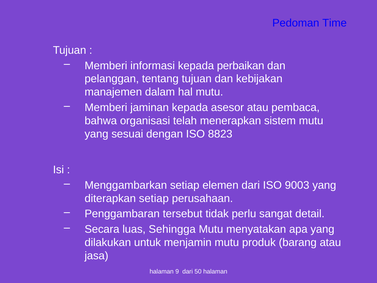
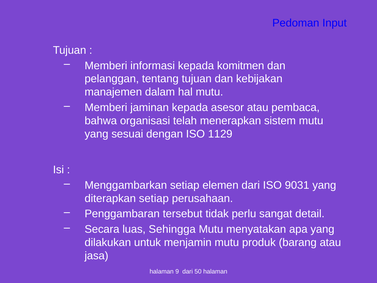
Time: Time -> Input
perbaikan: perbaikan -> komitmen
8823: 8823 -> 1129
9003: 9003 -> 9031
